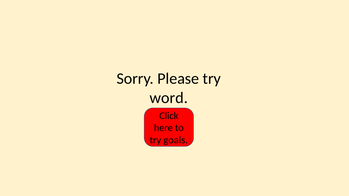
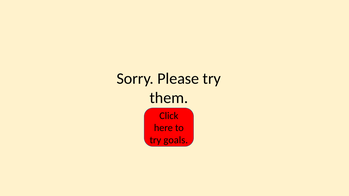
word: word -> them
